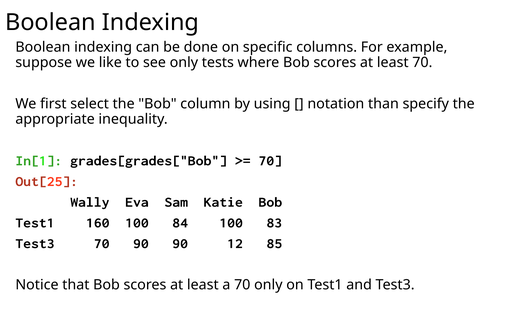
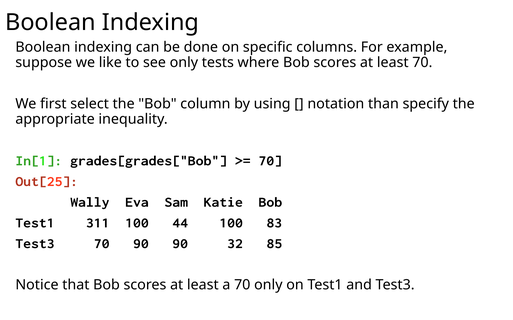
160: 160 -> 311
84: 84 -> 44
12: 12 -> 32
